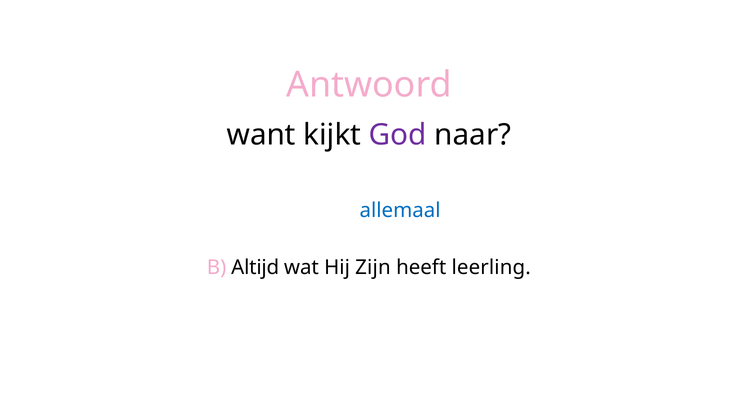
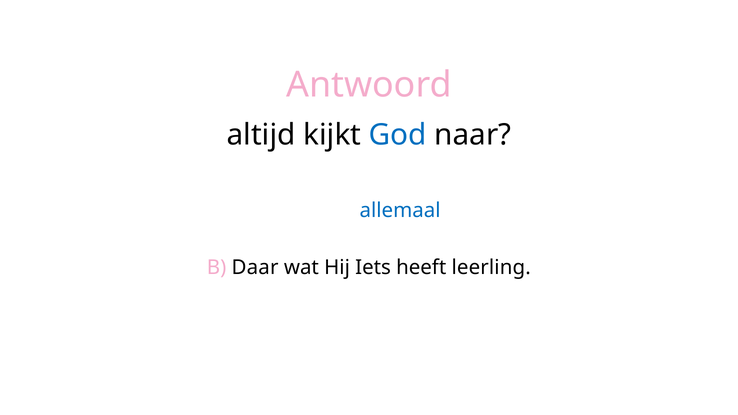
want: want -> altijd
God colour: purple -> blue
Altijd: Altijd -> Daar
Zijn: Zijn -> Iets
